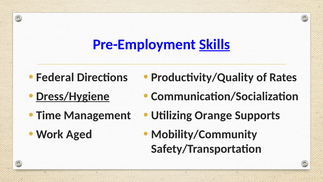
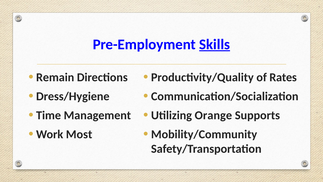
Federal: Federal -> Remain
Dress/Hygiene underline: present -> none
Aged: Aged -> Most
